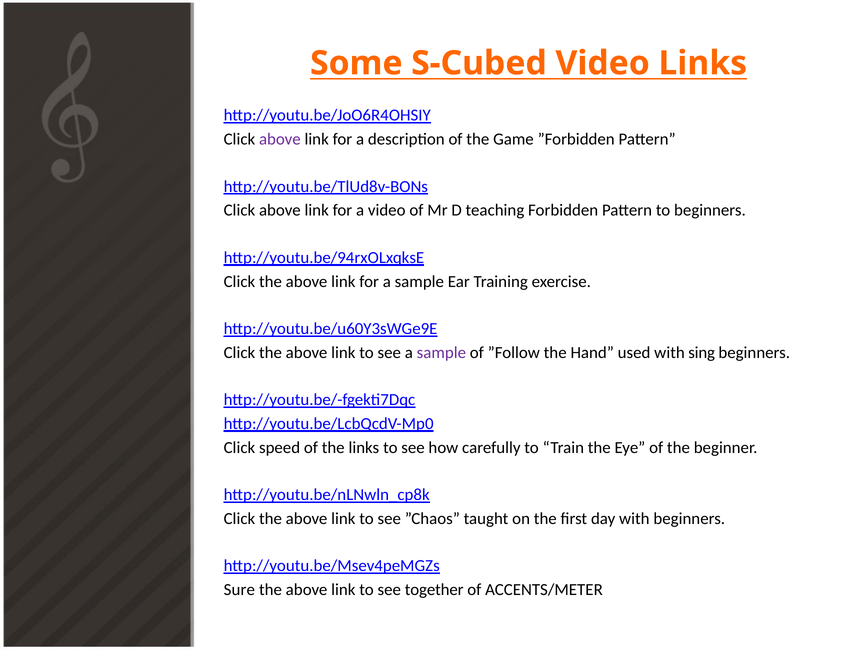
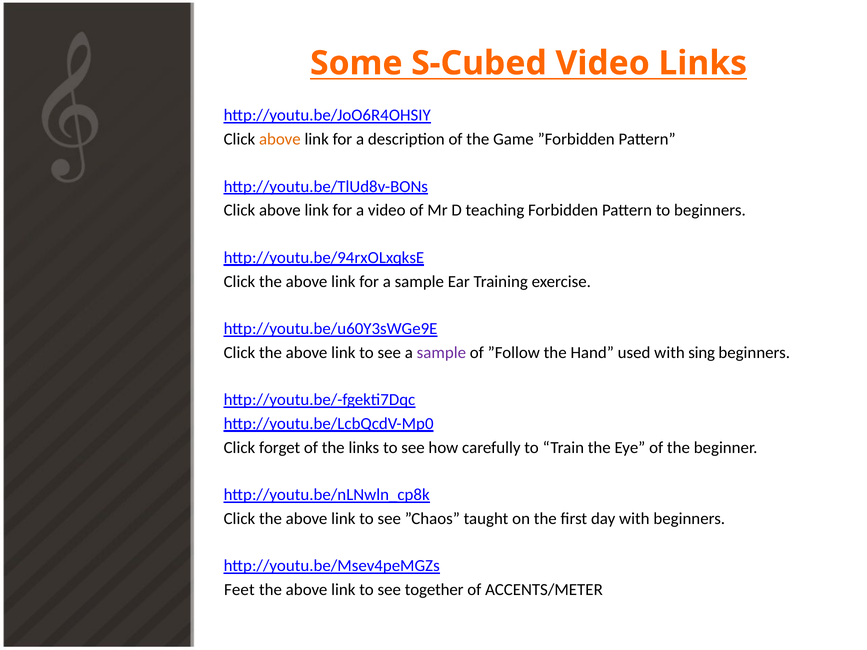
above at (280, 139) colour: purple -> orange
speed: speed -> forget
Sure: Sure -> Feet
